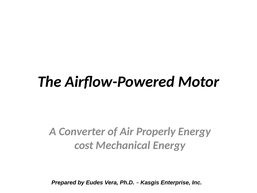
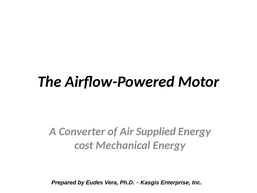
Properly: Properly -> Supplied
